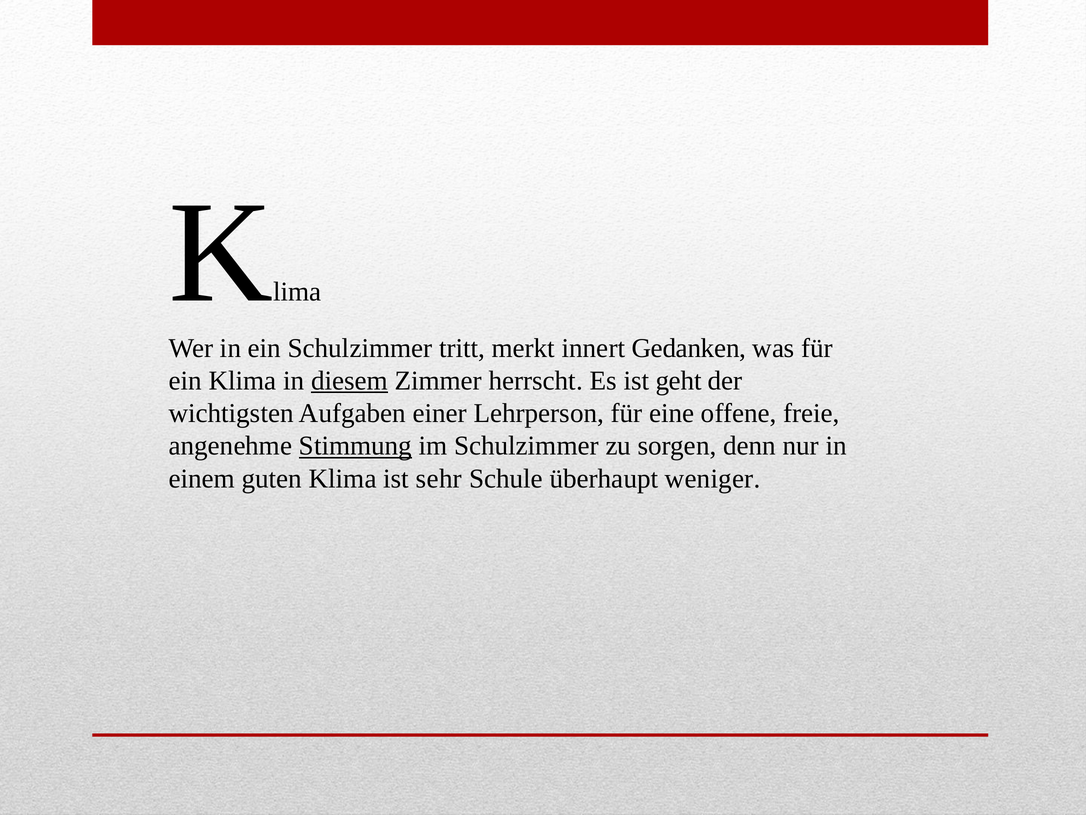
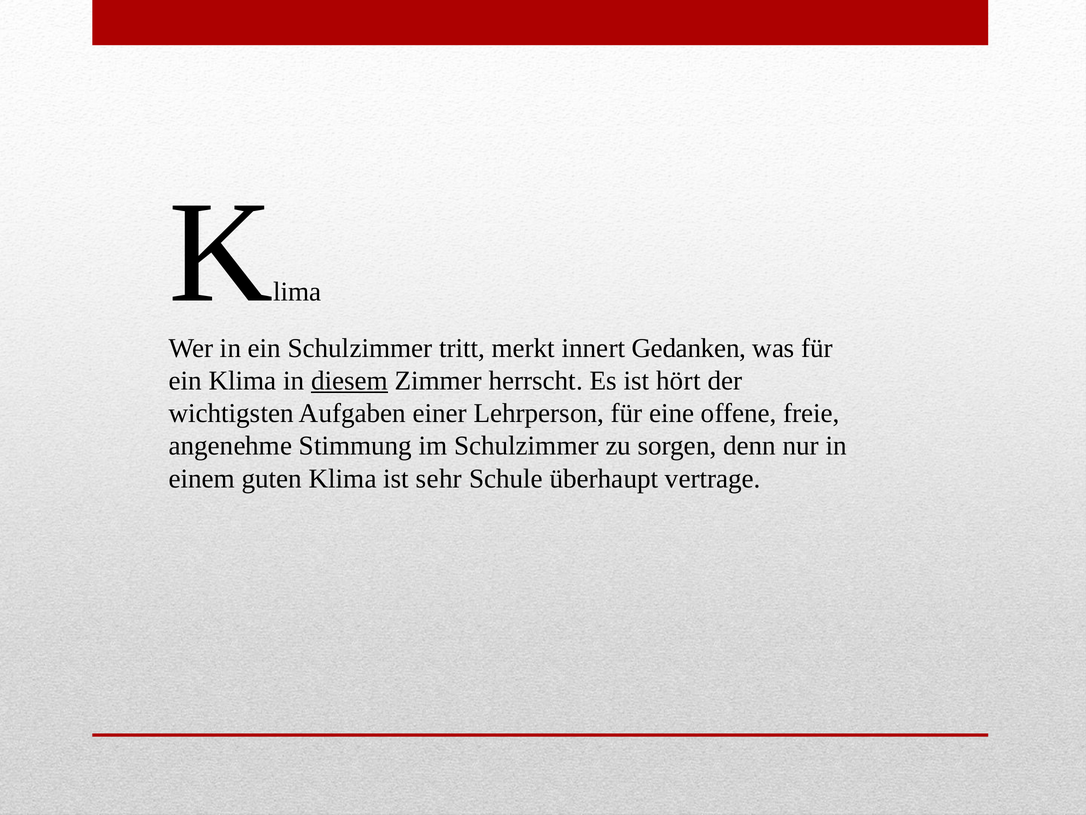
geht: geht -> hört
Stimmung underline: present -> none
weniger: weniger -> vertrage
